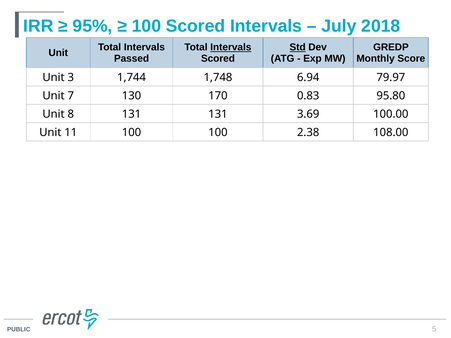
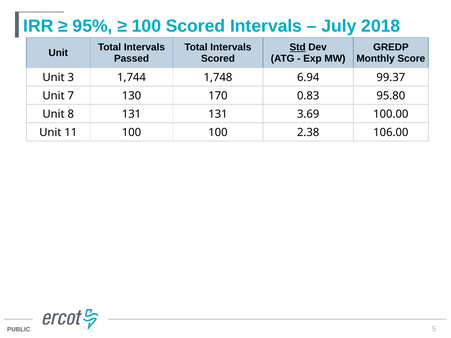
Intervals at (231, 47) underline: present -> none
79.97: 79.97 -> 99.37
108.00: 108.00 -> 106.00
